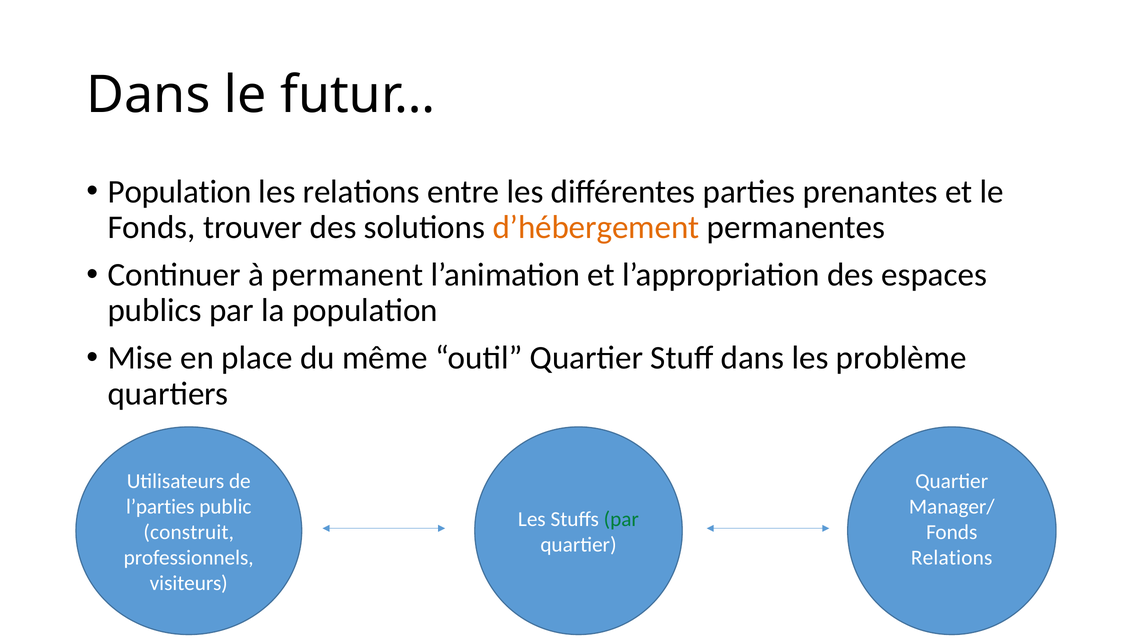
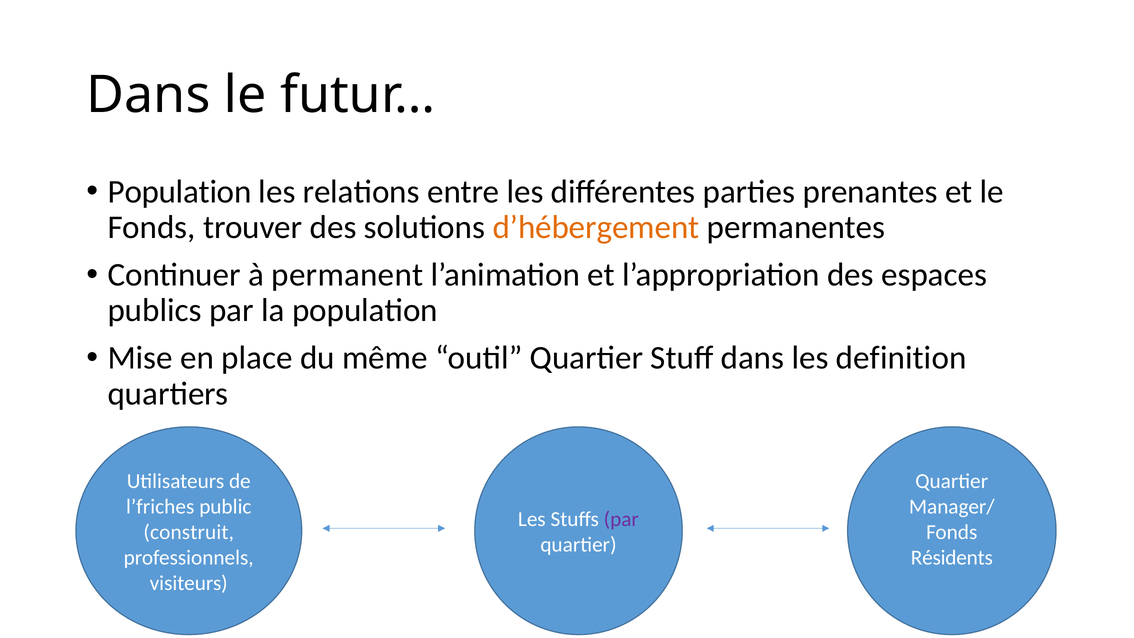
problème: problème -> definition
l’parties: l’parties -> l’friches
par at (621, 519) colour: green -> purple
Relations at (952, 558): Relations -> Résidents
